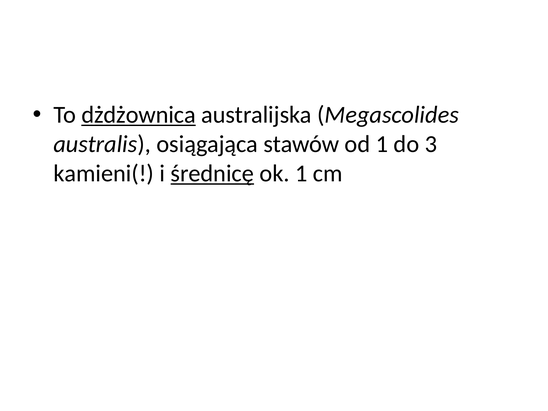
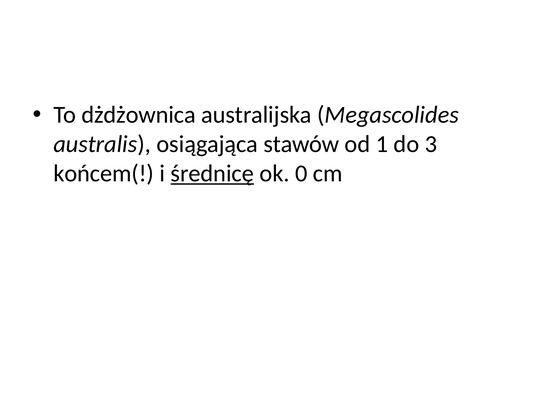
dżdżownica underline: present -> none
kamieni(: kamieni( -> końcem(
ok 1: 1 -> 0
